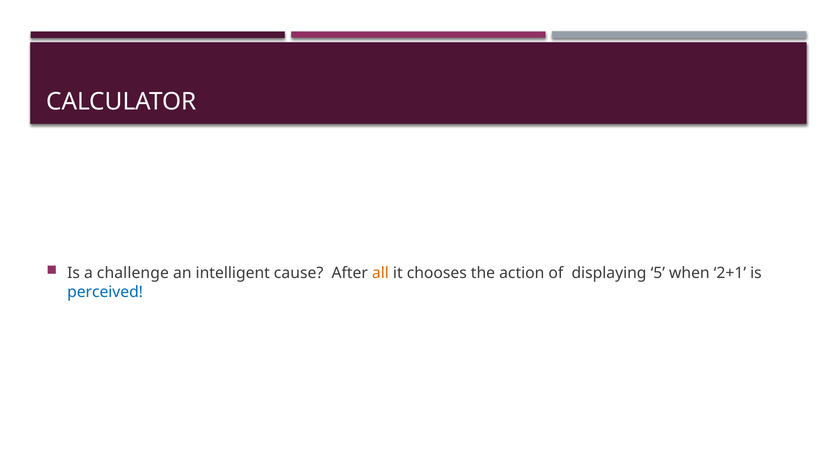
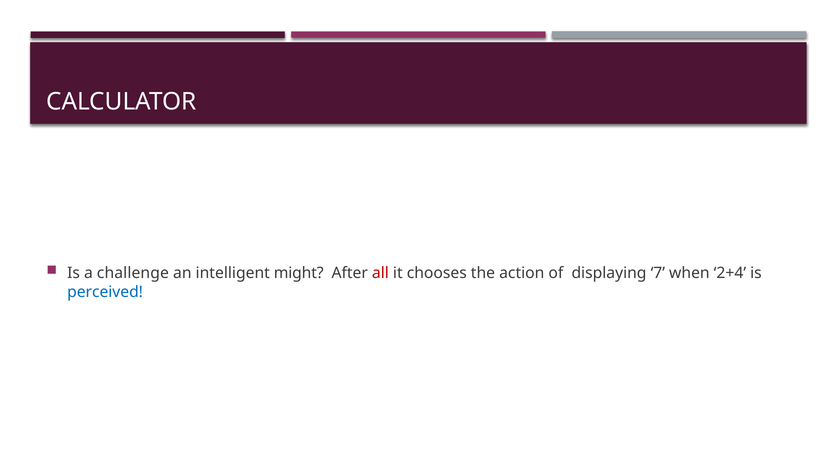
cause: cause -> might
all colour: orange -> red
5: 5 -> 7
2+1: 2+1 -> 2+4
